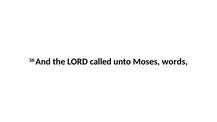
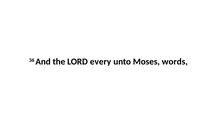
called: called -> every
